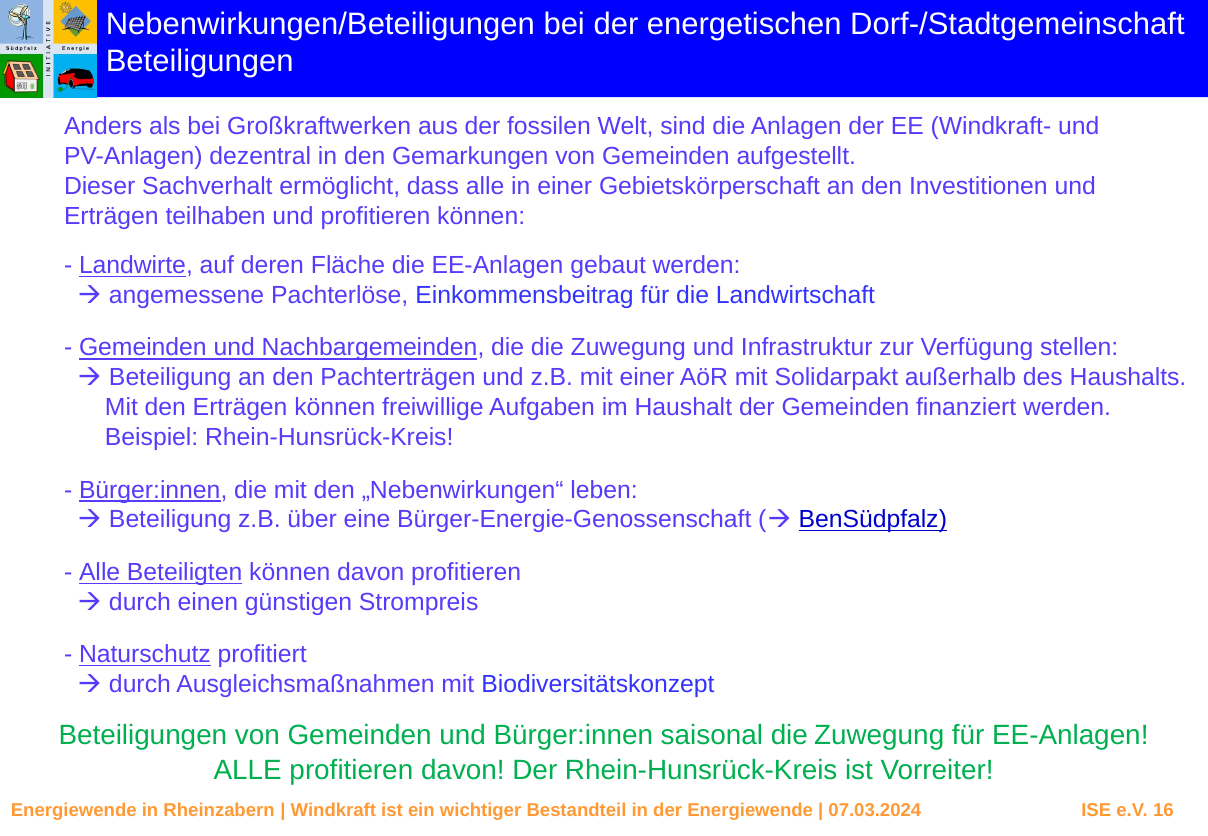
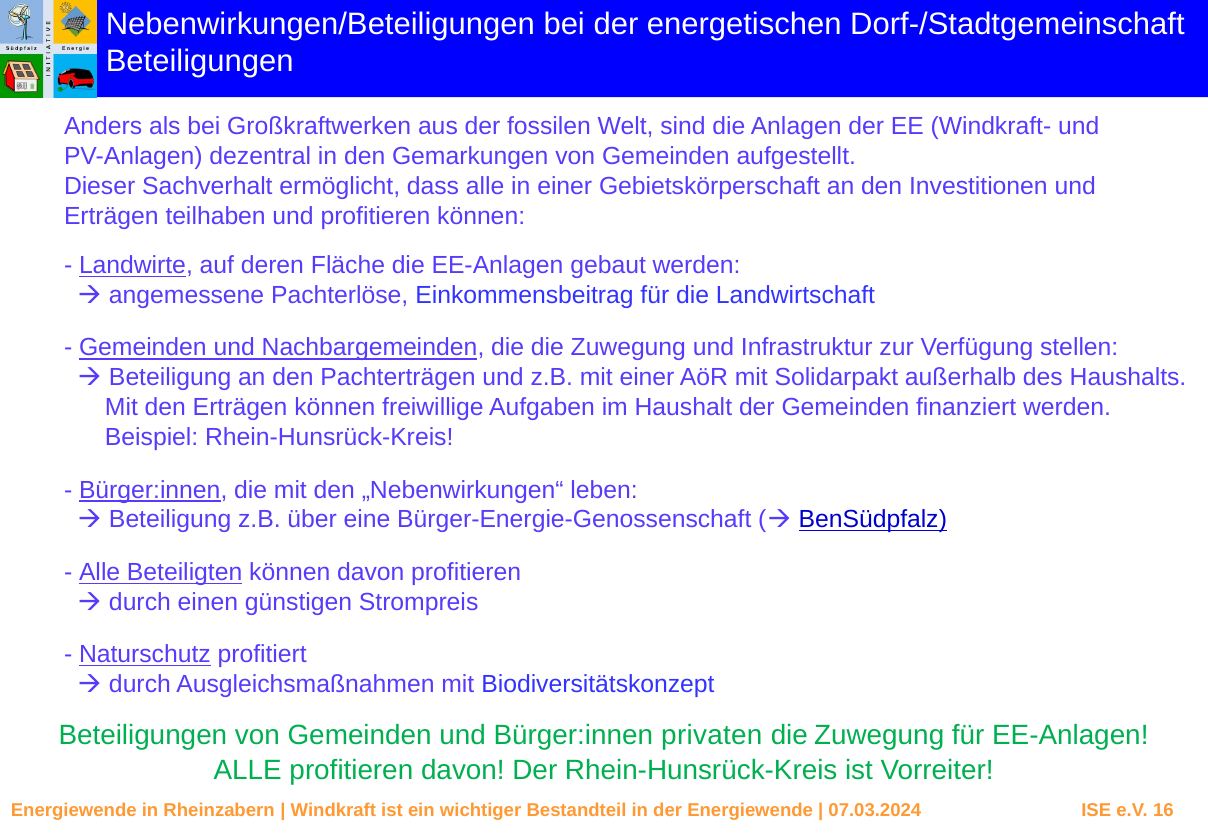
saisonal: saisonal -> privaten
